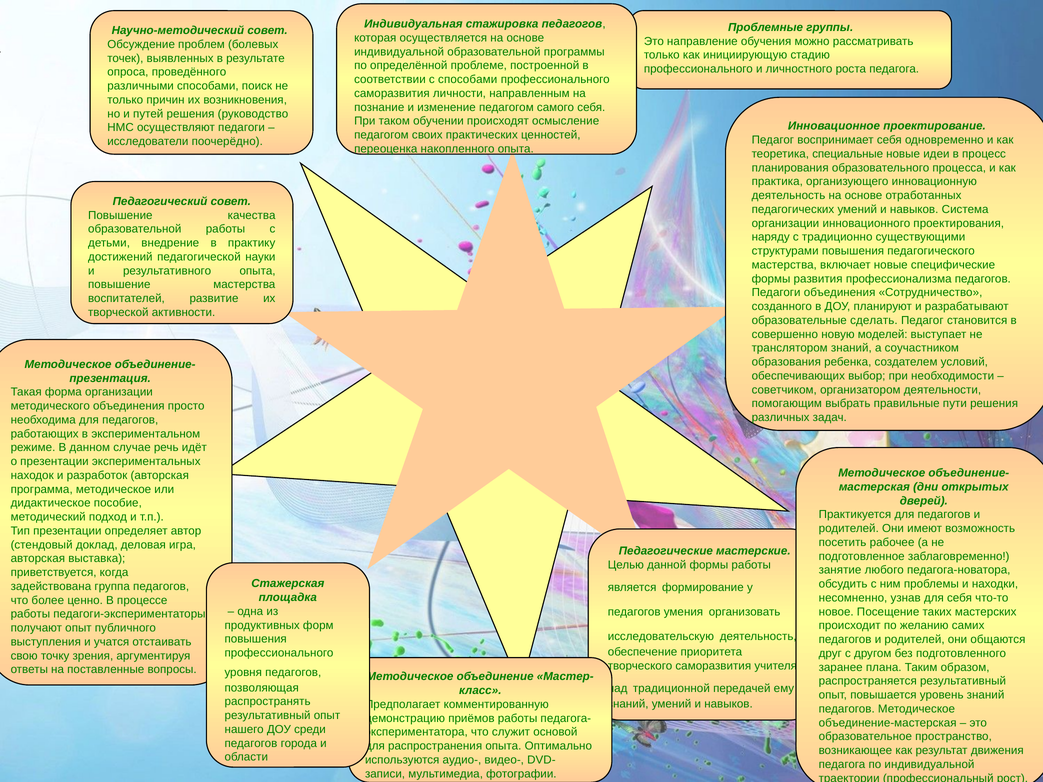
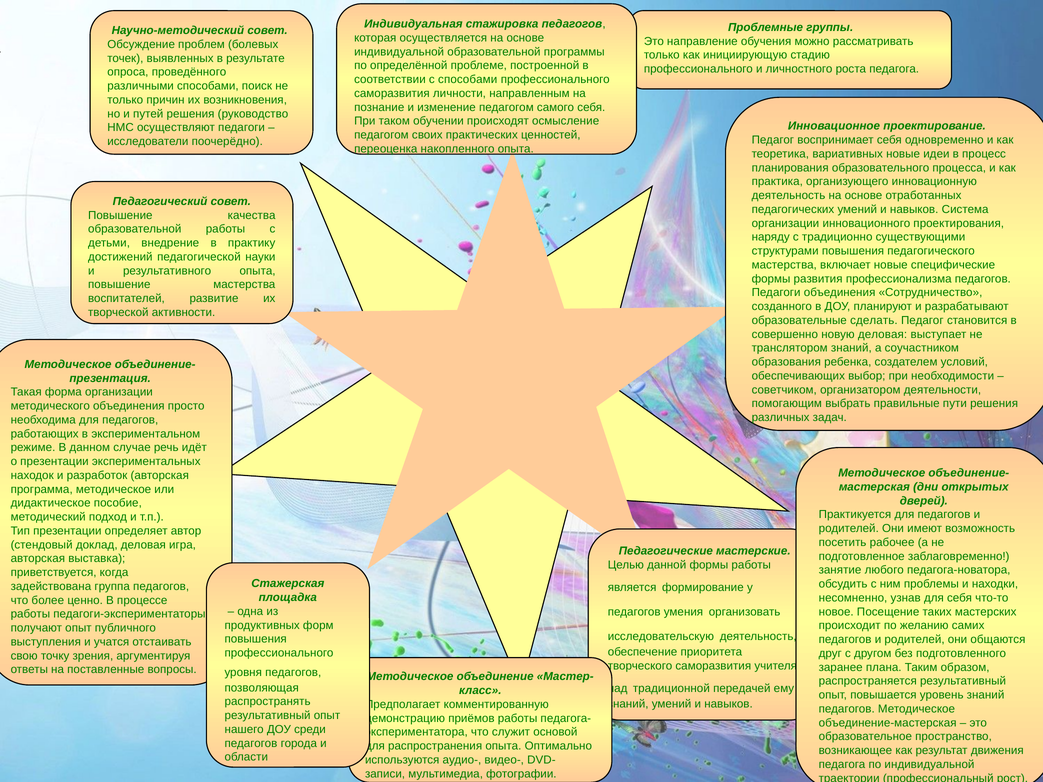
специальные: специальные -> вариативных
новую моделей: моделей -> деловая
